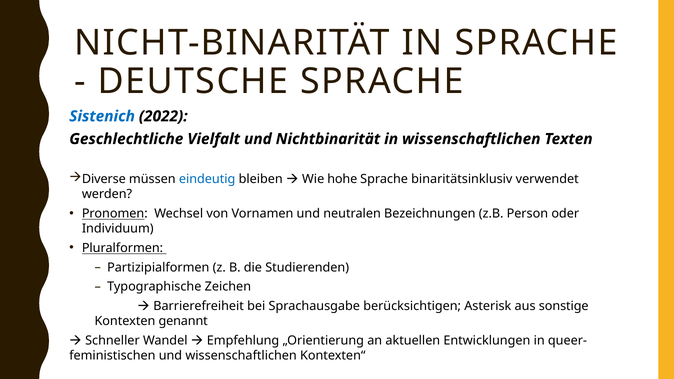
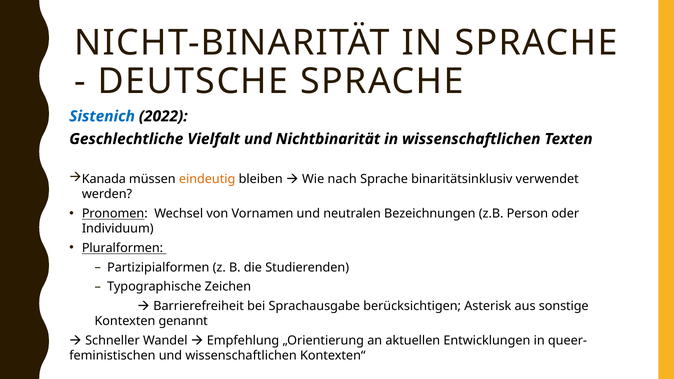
Diverse: Diverse -> Kanada
eindeutig colour: blue -> orange
hohe: hohe -> nach
